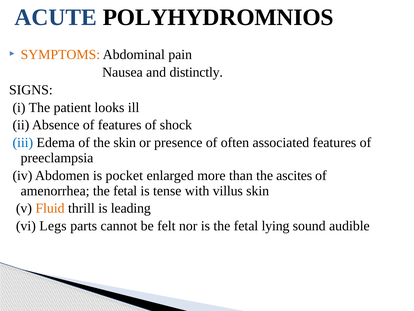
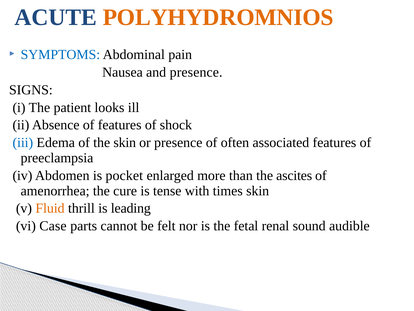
POLYHYDROMNIOS colour: black -> orange
SYMPTOMS colour: orange -> blue
and distinctly: distinctly -> presence
amenorrhea the fetal: fetal -> cure
villus: villus -> times
Legs: Legs -> Case
lying: lying -> renal
